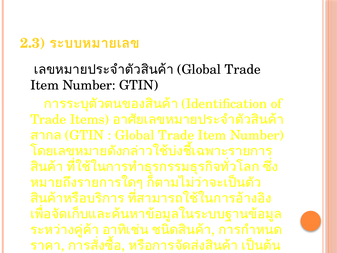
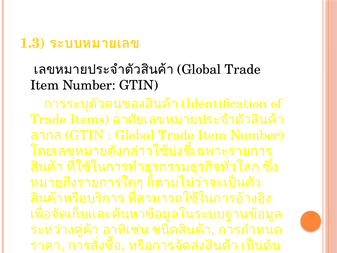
2.3: 2.3 -> 1.3
